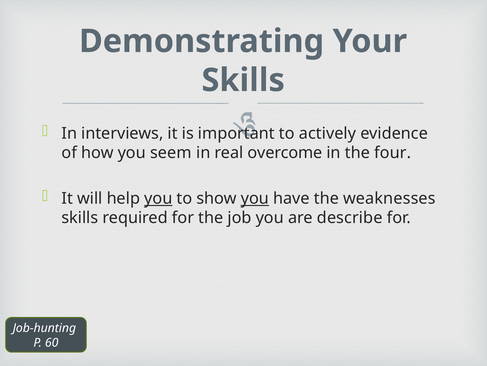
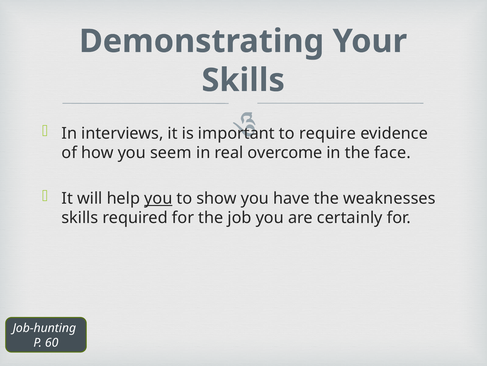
actively: actively -> require
four: four -> face
you at (255, 198) underline: present -> none
describe: describe -> certainly
